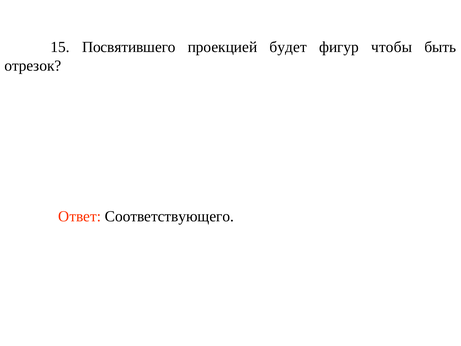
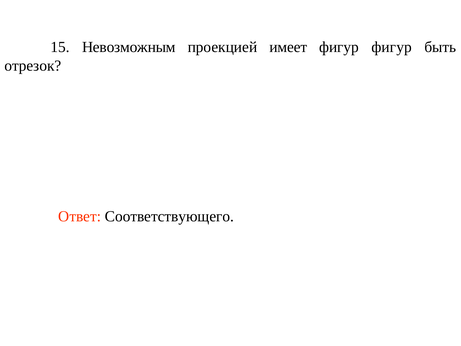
Посвятившего: Посвятившего -> Невозможным
будет: будет -> имеет
фигур чтобы: чтобы -> фигур
